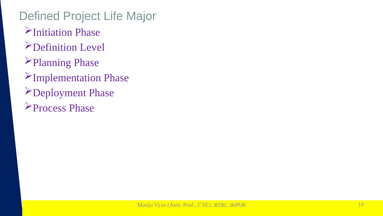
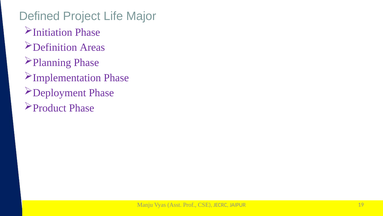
Level: Level -> Areas
Process: Process -> Product
